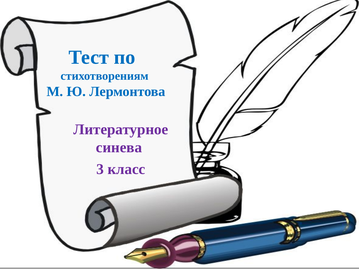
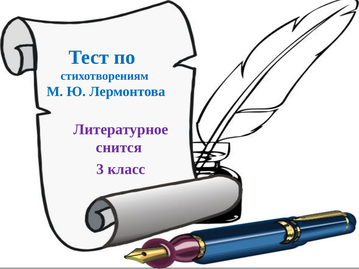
синева: синева -> снится
